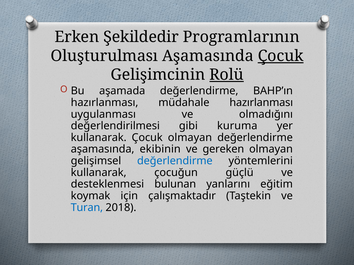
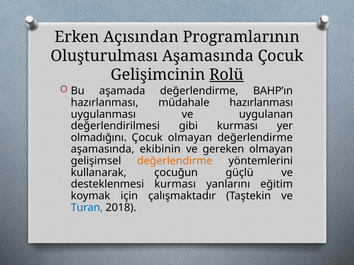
Şekildedir: Şekildedir -> Açısından
Çocuk at (281, 56) underline: present -> none
olmadığını: olmadığını -> uygulanan
gibi kuruma: kuruma -> kurması
kullanarak at (99, 138): kullanarak -> olmadığını
değerlendirme at (175, 161) colour: blue -> orange
desteklenmesi bulunan: bulunan -> kurması
